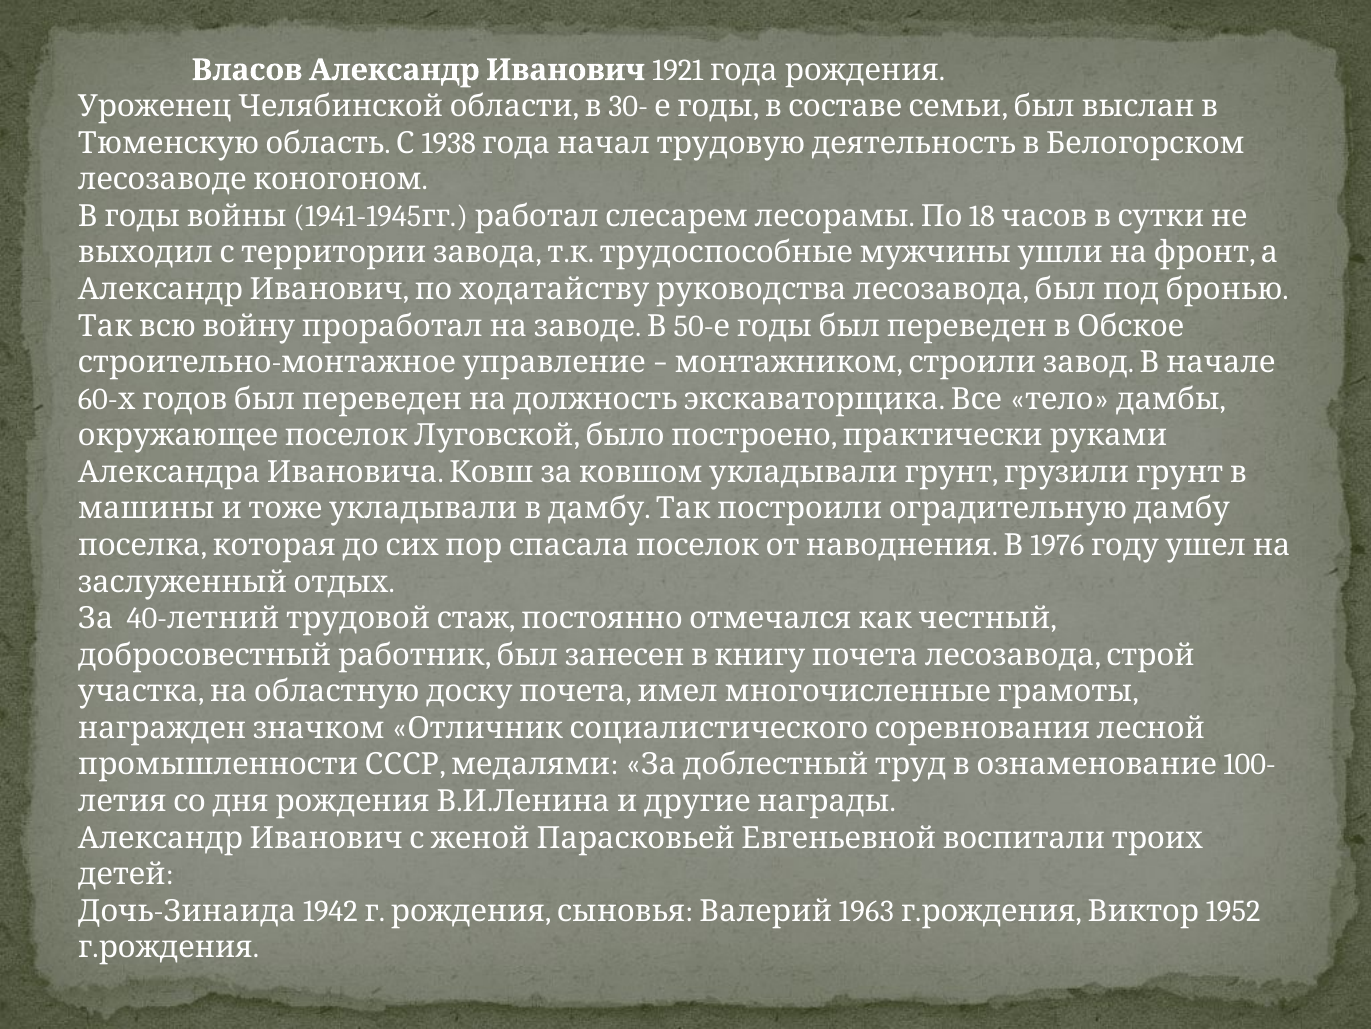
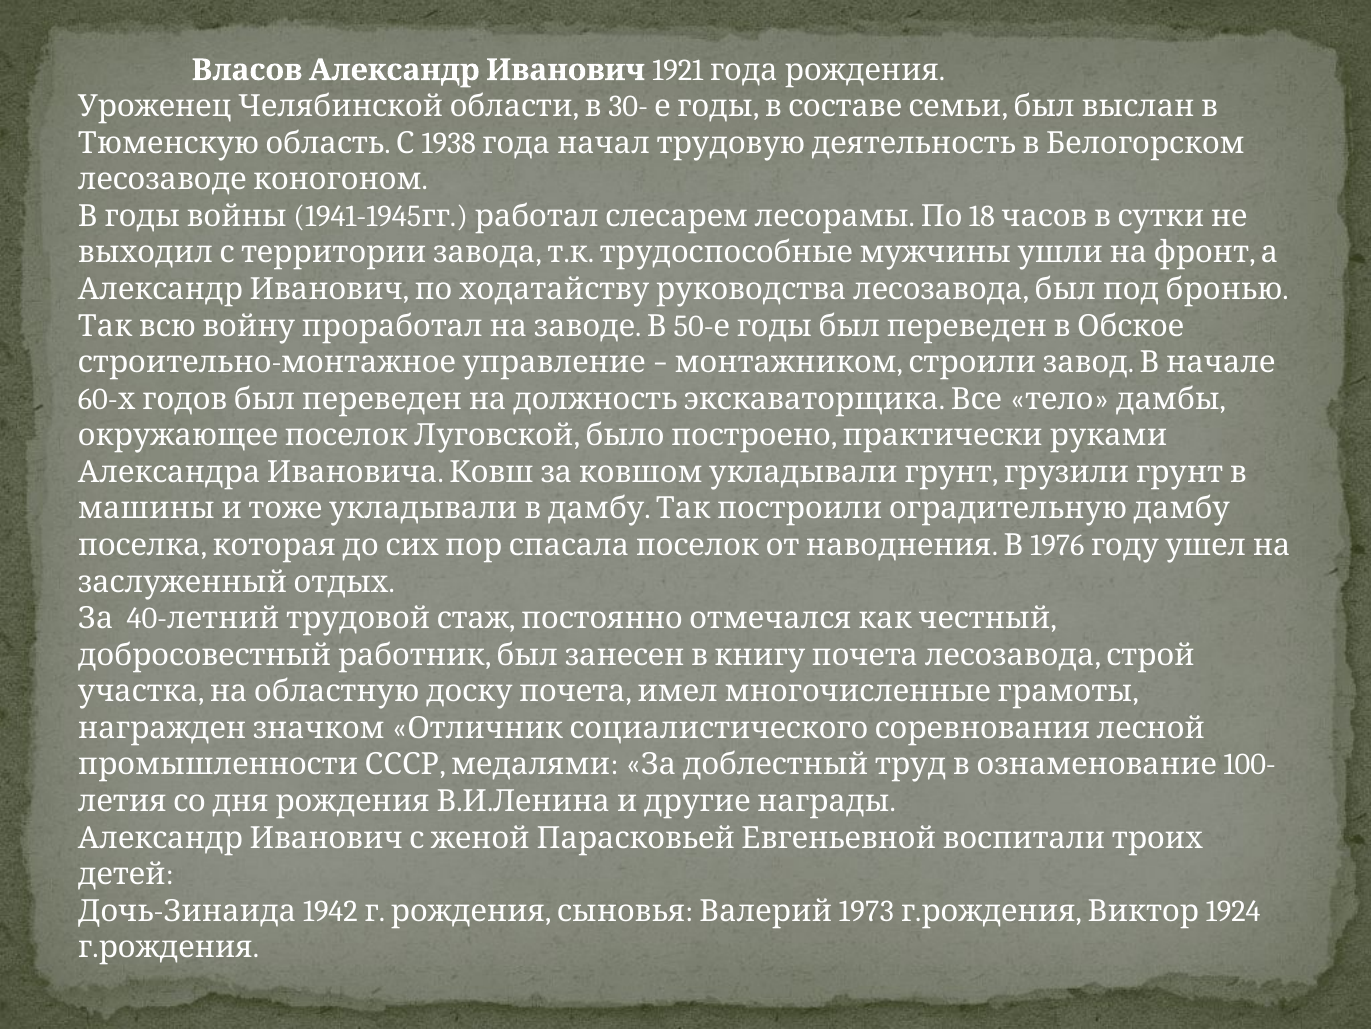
1963: 1963 -> 1973
1952: 1952 -> 1924
